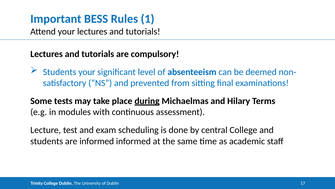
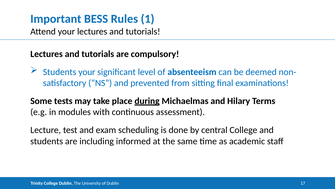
are informed: informed -> including
